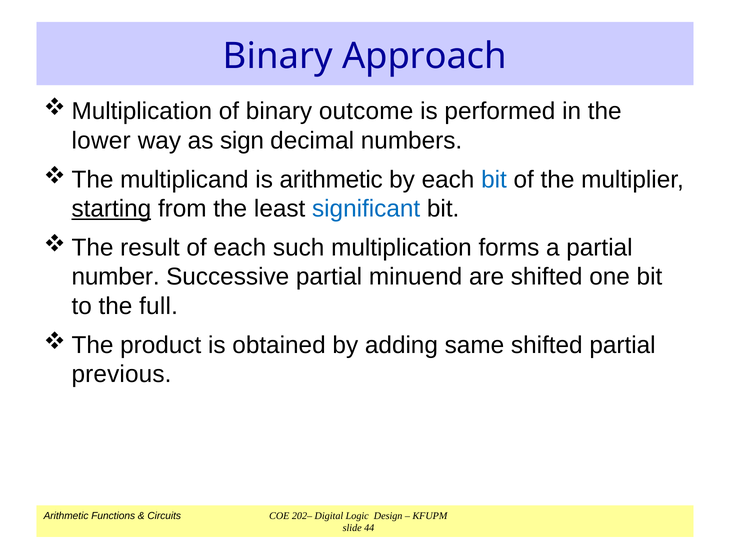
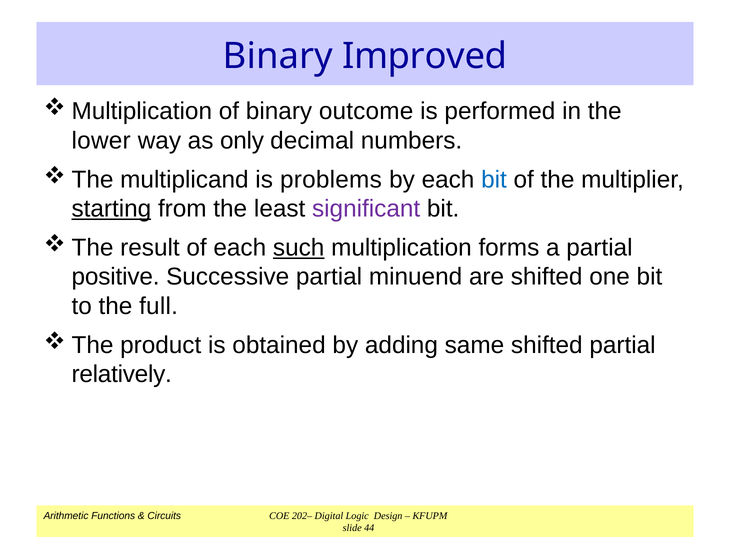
Approach: Approach -> Improved
sign: sign -> only
is arithmetic: arithmetic -> problems
significant colour: blue -> purple
such underline: none -> present
number: number -> positive
previous: previous -> relatively
